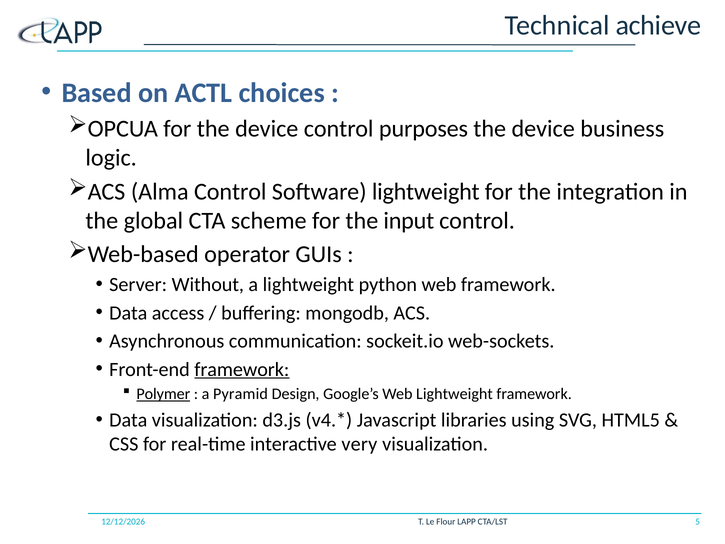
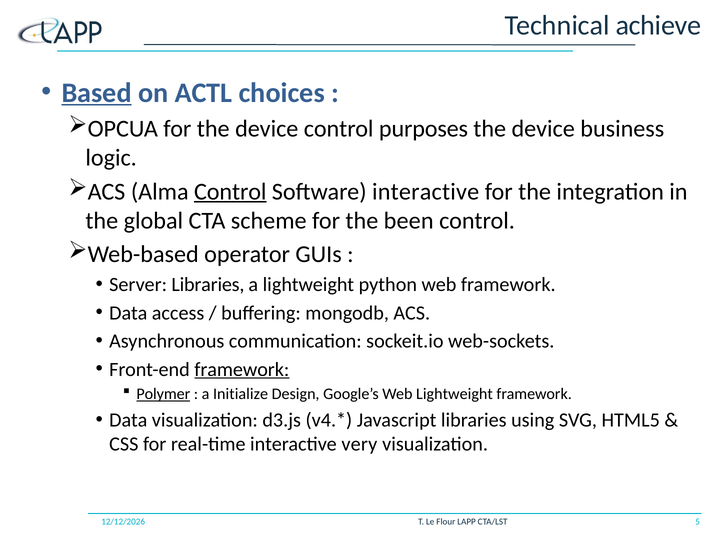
Based underline: none -> present
Control at (230, 191) underline: none -> present
Software lightweight: lightweight -> interactive
input: input -> been
Server Without: Without -> Libraries
Pyramid: Pyramid -> Initialize
